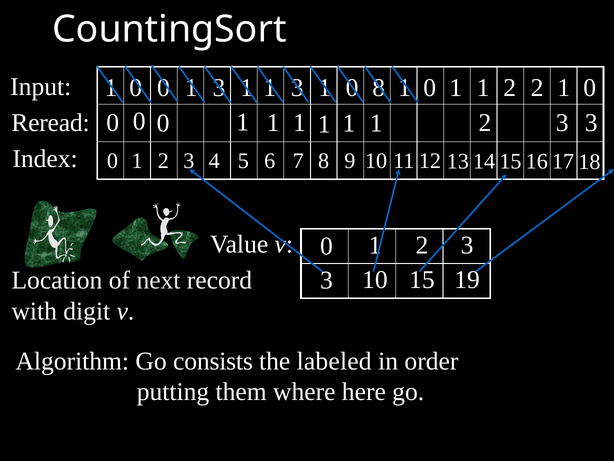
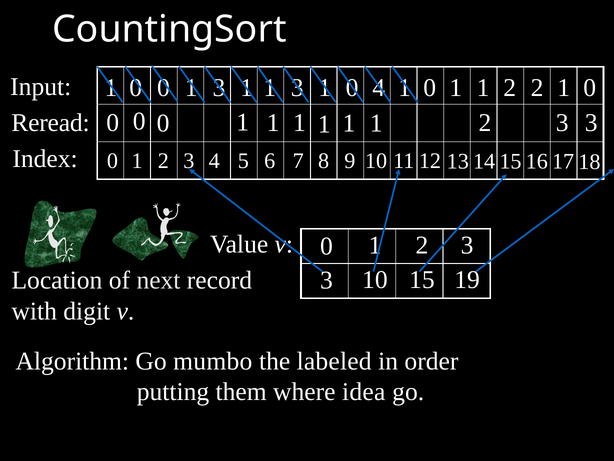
0 8: 8 -> 4
consists: consists -> mumbo
here: here -> idea
